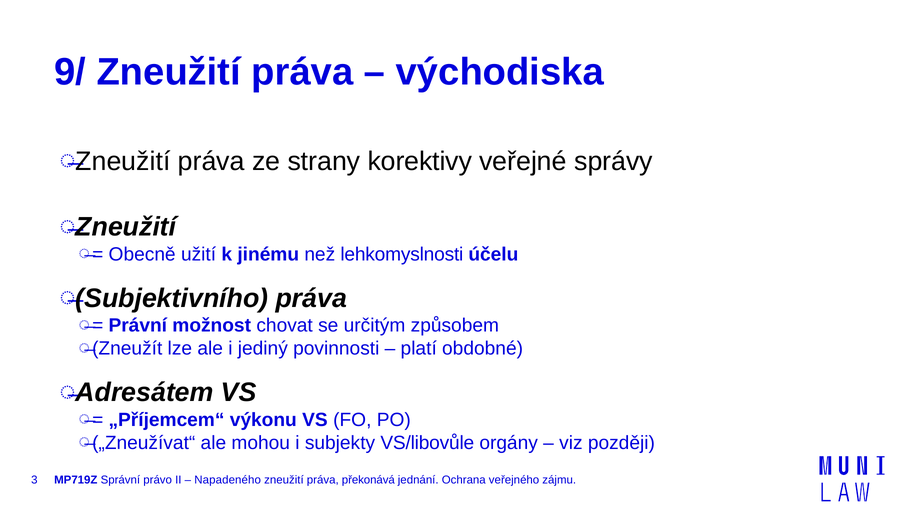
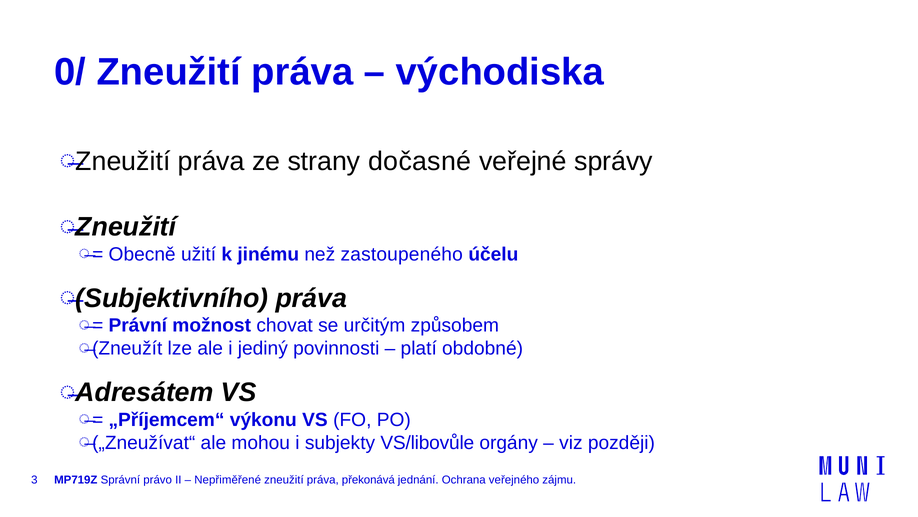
9/: 9/ -> 0/
korektivy: korektivy -> dočasné
lehkomyslnosti: lehkomyslnosti -> zastoupeného
Napadeného: Napadeného -> Nepřiměřené
